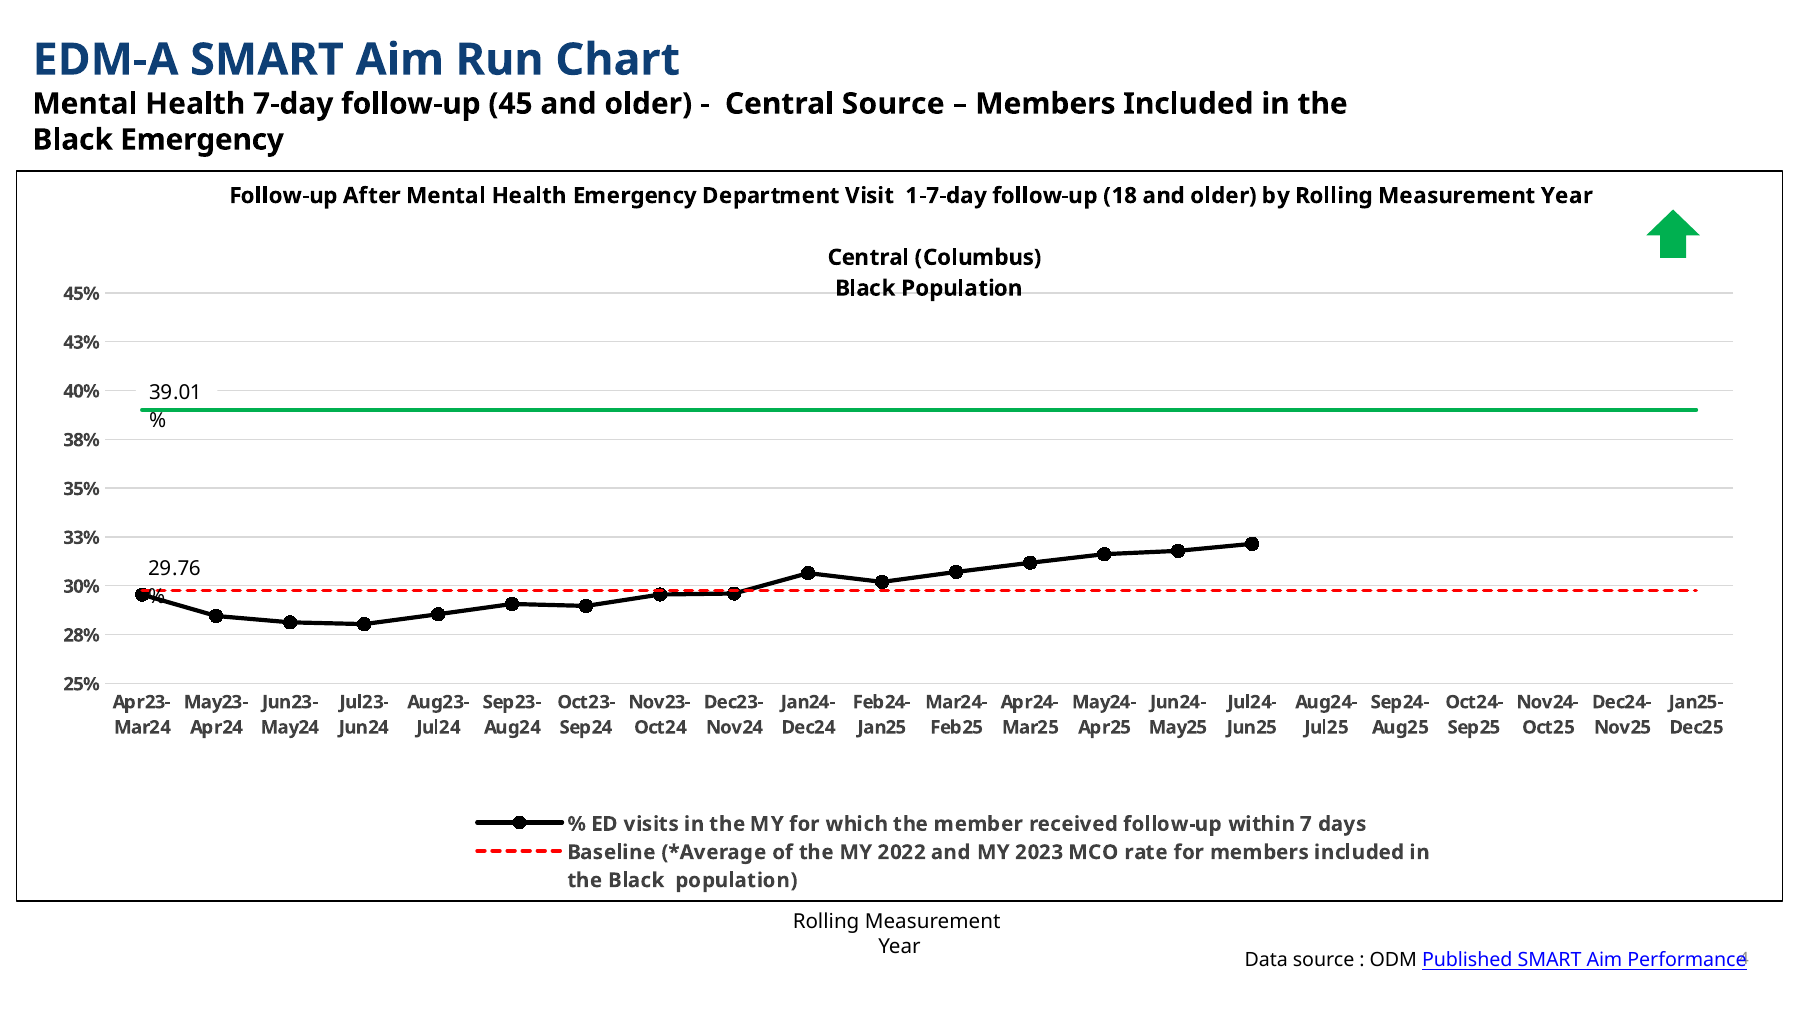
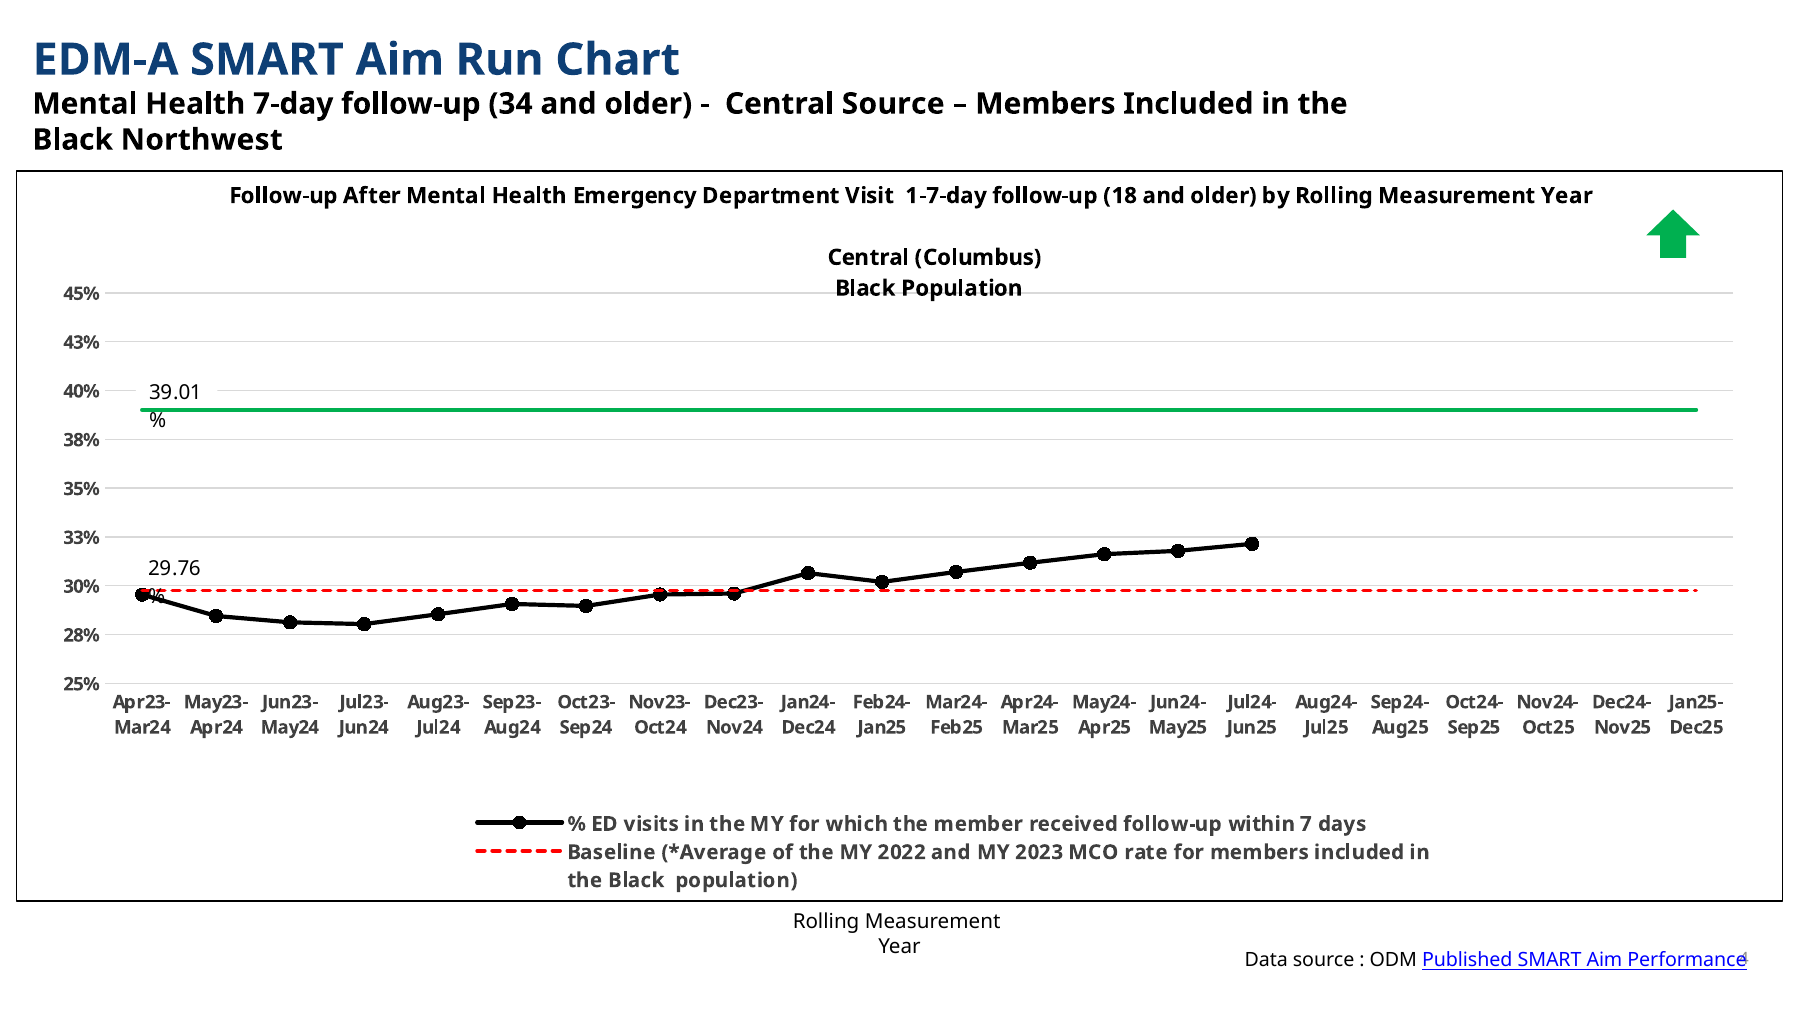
45: 45 -> 34
Black Emergency: Emergency -> Northwest
